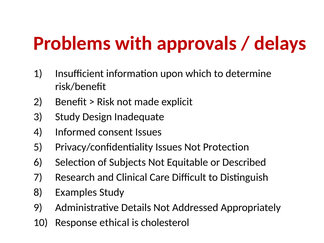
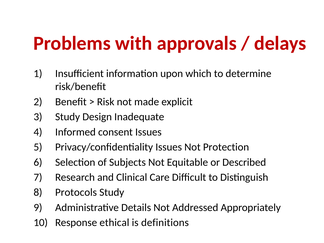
Examples: Examples -> Protocols
cholesterol: cholesterol -> definitions
